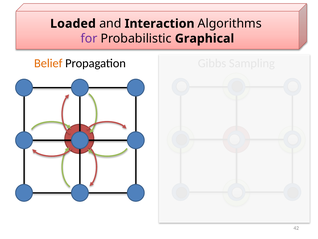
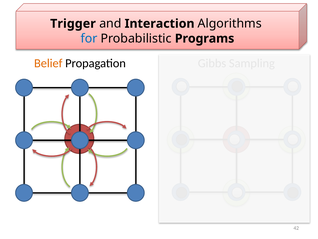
Loaded: Loaded -> Trigger
for colour: purple -> blue
Graphical: Graphical -> Programs
